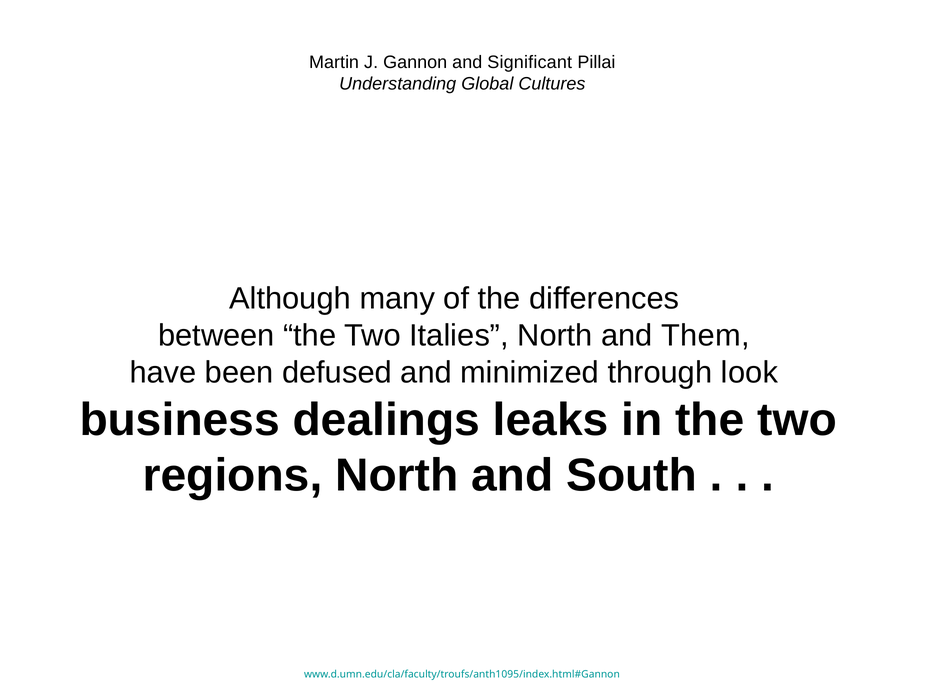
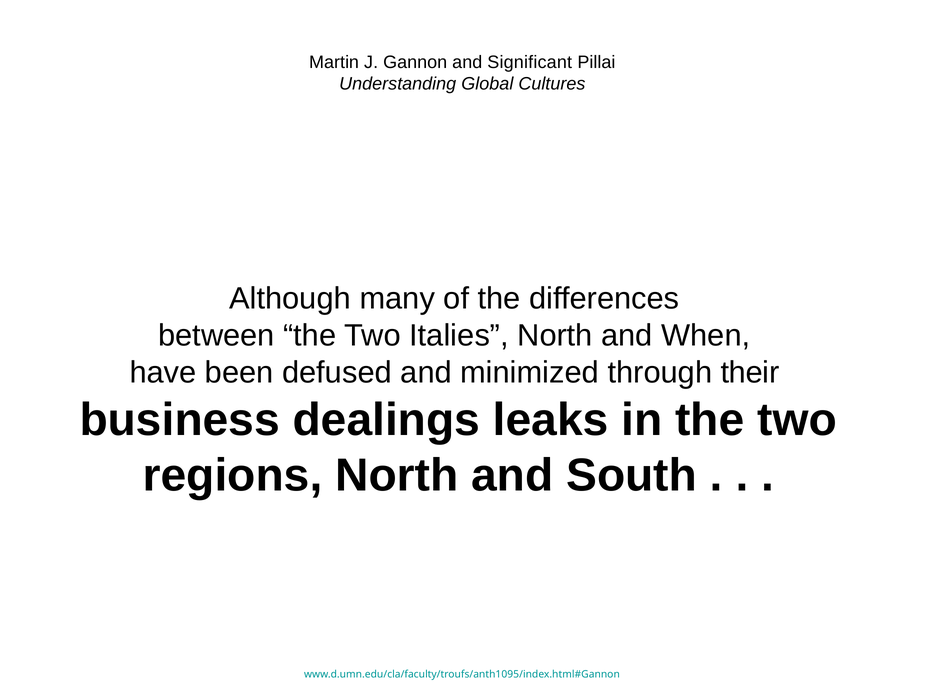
Them: Them -> When
look: look -> their
